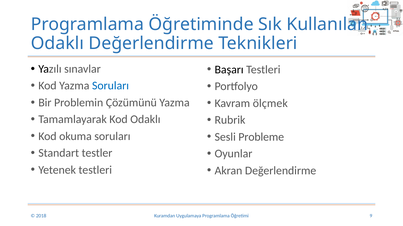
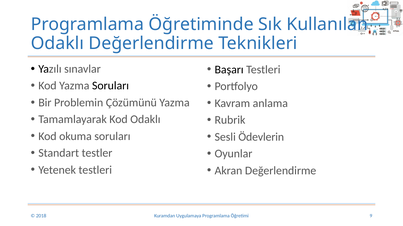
Soruları at (111, 86) colour: blue -> black
ölçmek: ölçmek -> anlama
Probleme: Probleme -> Ödevlerin
